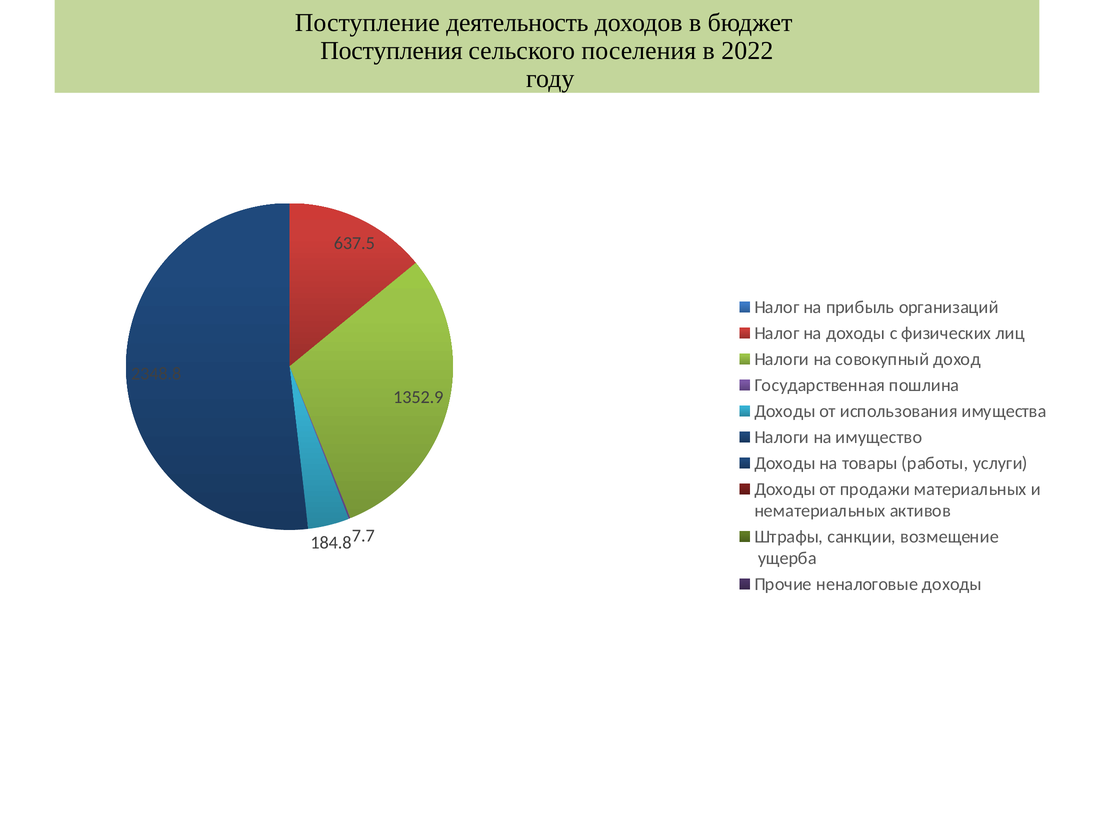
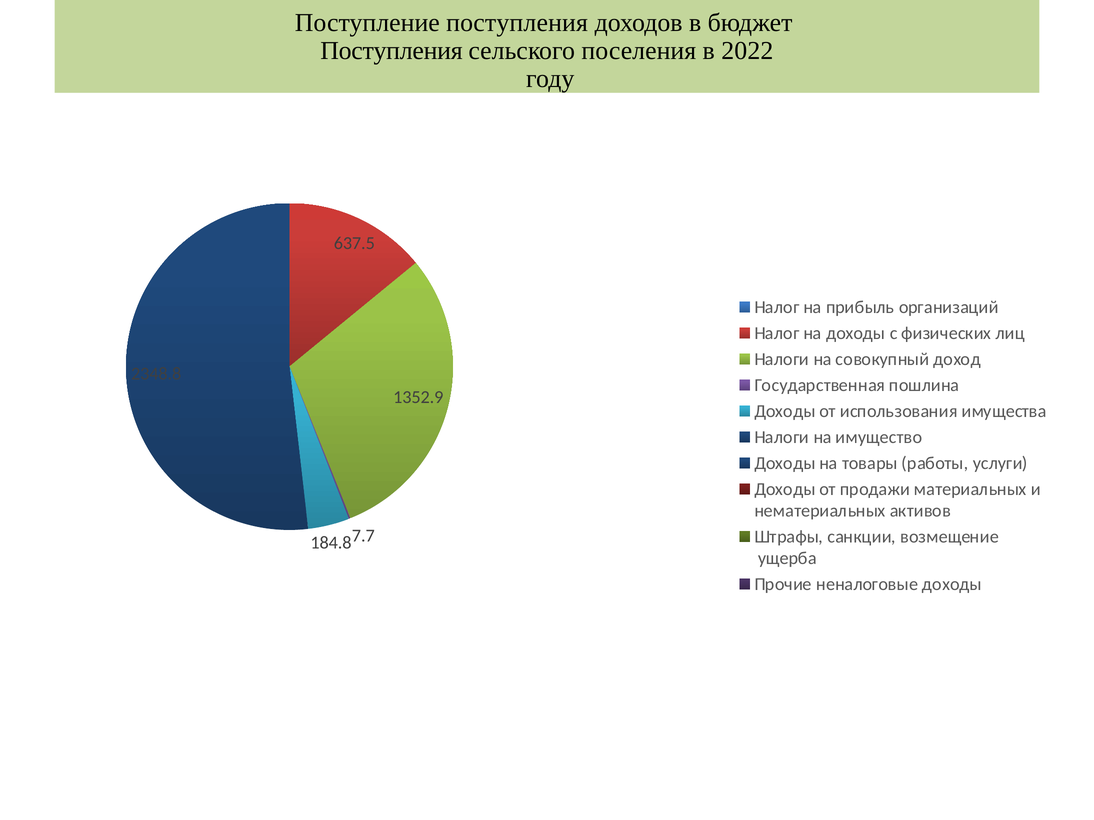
Поступление деятельность: деятельность -> поступления
